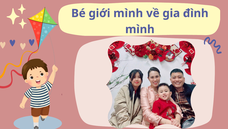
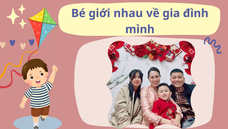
giới mình: mình -> nhau
